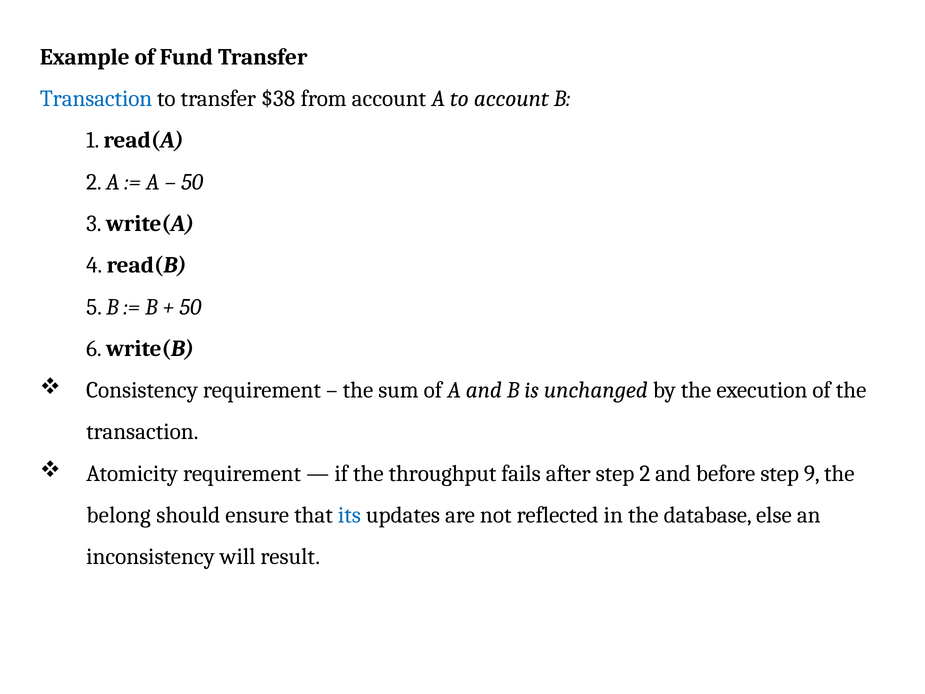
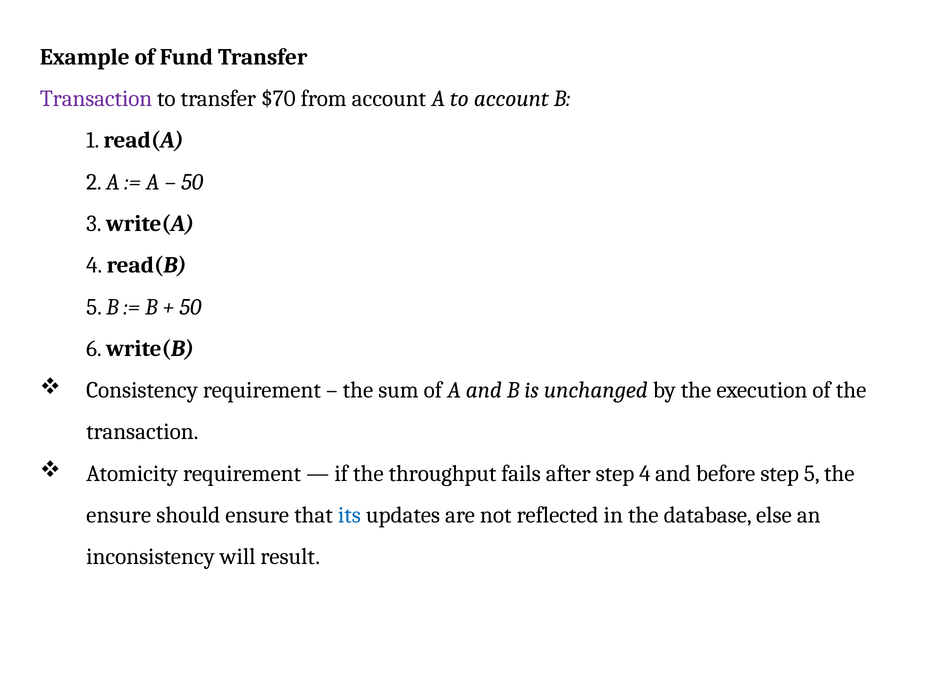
Transaction at (96, 99) colour: blue -> purple
$38: $38 -> $70
step 2: 2 -> 4
step 9: 9 -> 5
belong at (119, 515): belong -> ensure
